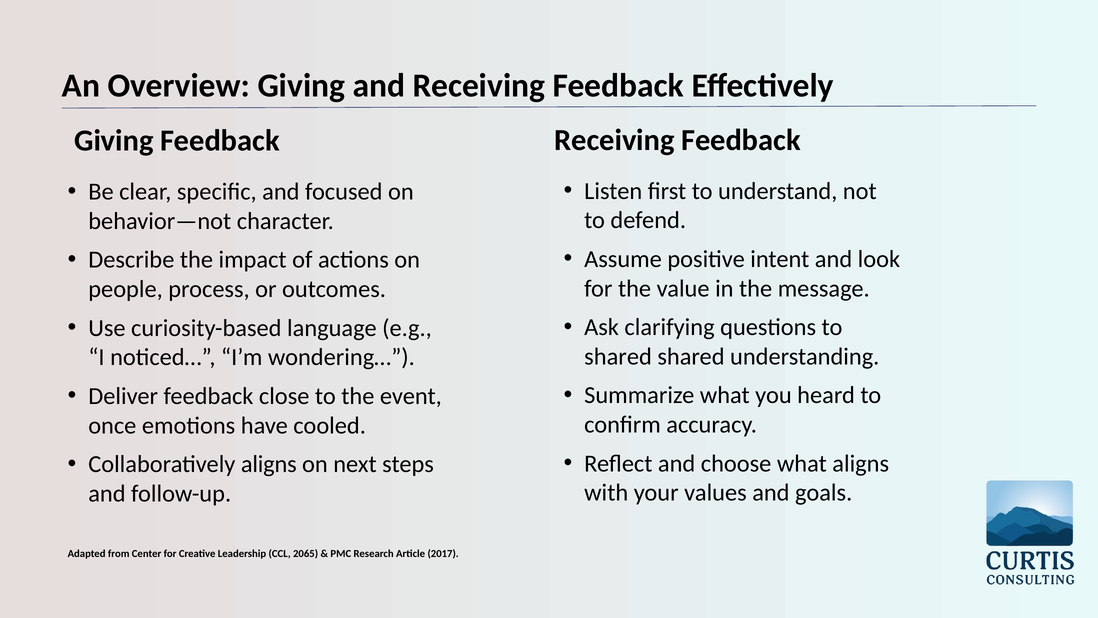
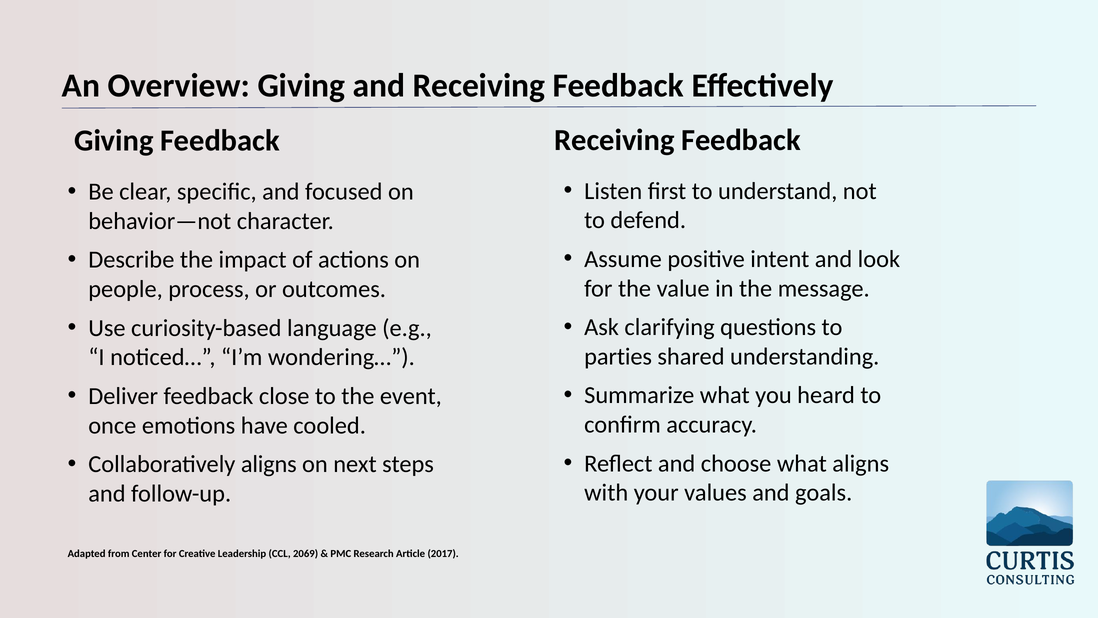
shared at (618, 356): shared -> parties
2065: 2065 -> 2069
